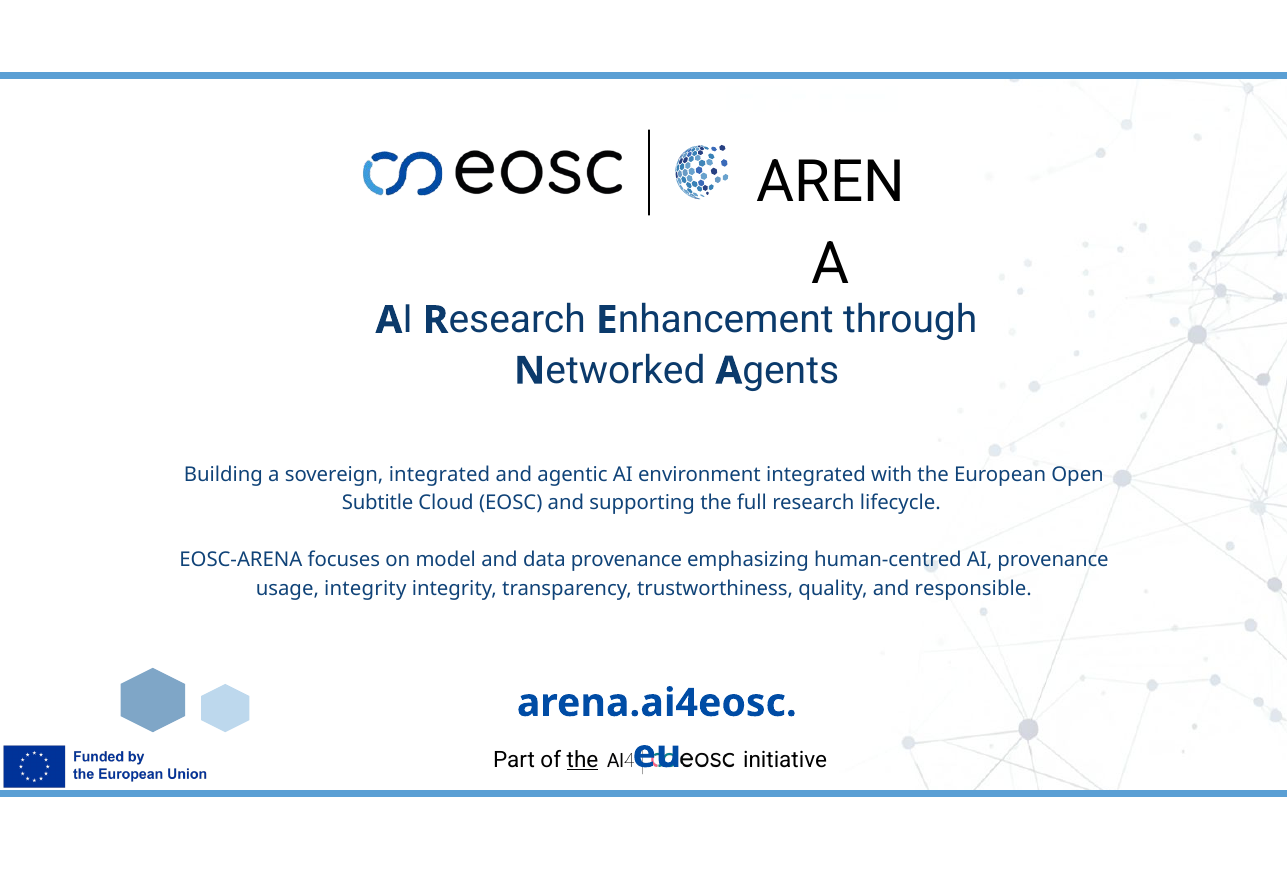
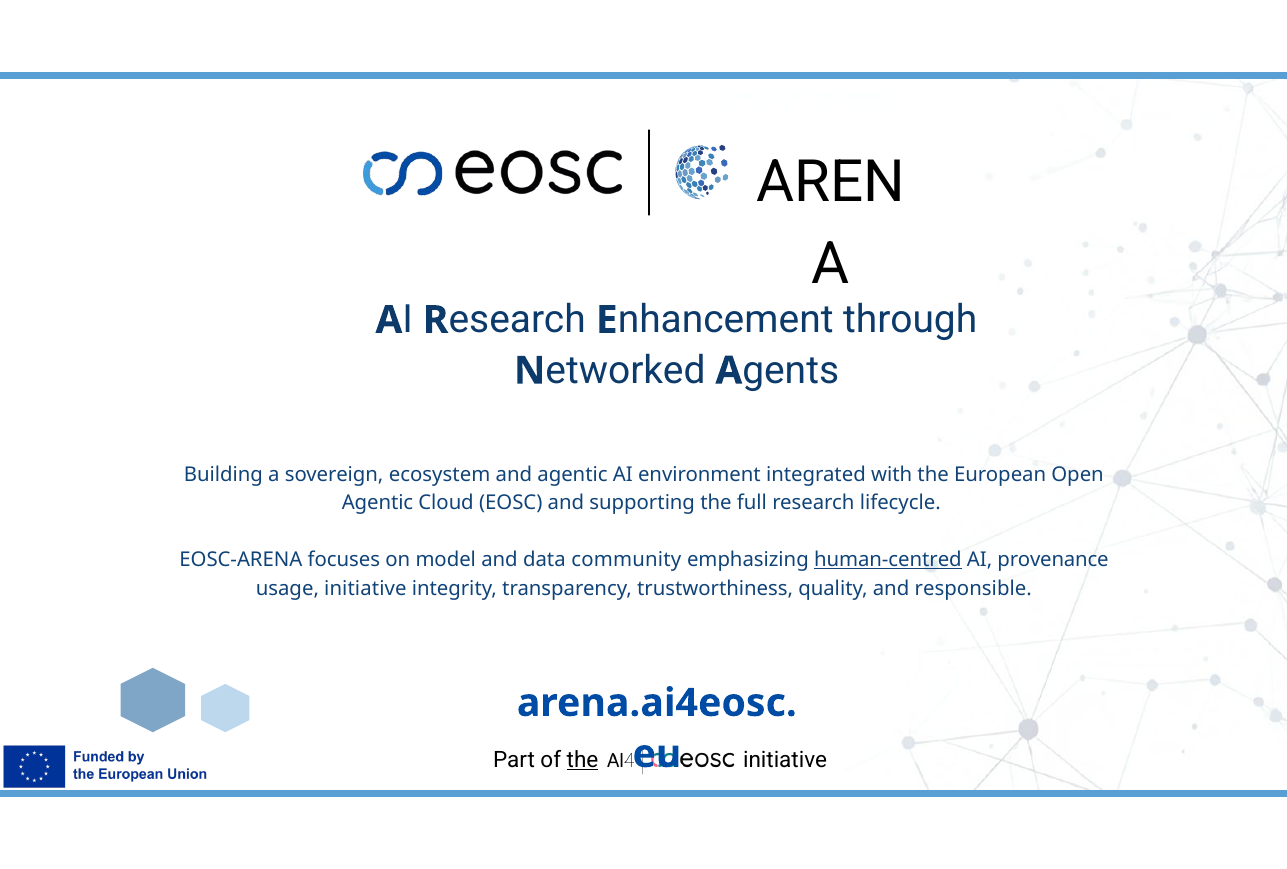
sovereign integrated: integrated -> ecosystem
Subtitle at (378, 503): Subtitle -> Agentic
data provenance: provenance -> community
human-centred underline: none -> present
usage integrity: integrity -> initiative
